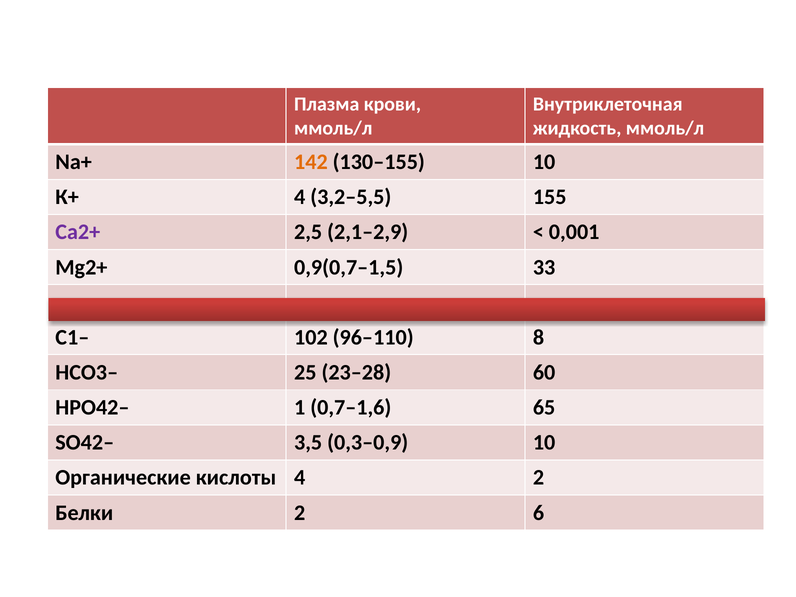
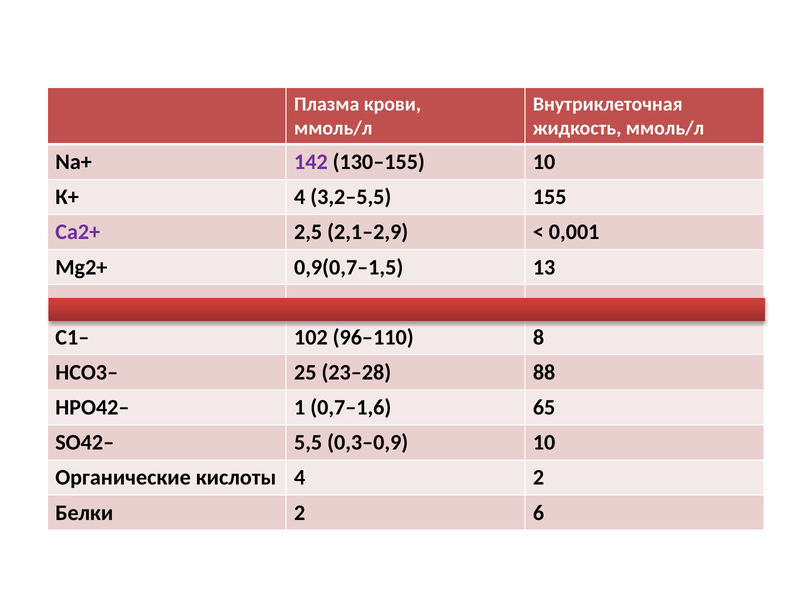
142 colour: orange -> purple
33: 33 -> 13
60: 60 -> 88
3,5: 3,5 -> 5,5
